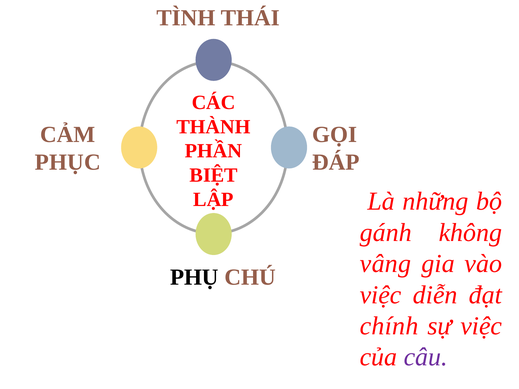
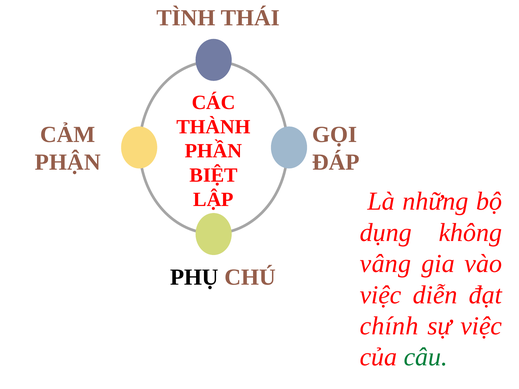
PHỤC: PHỤC -> PHẬN
gánh: gánh -> dụng
câu colour: purple -> green
